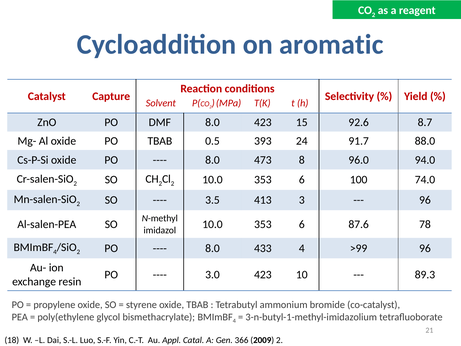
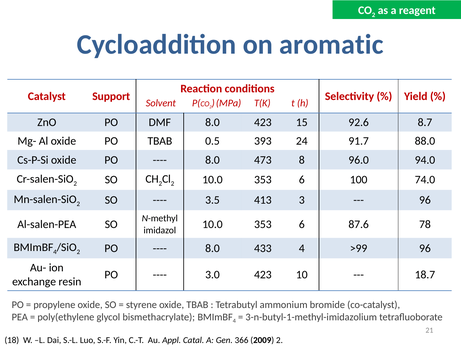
Capture: Capture -> Support
89.3: 89.3 -> 18.7
